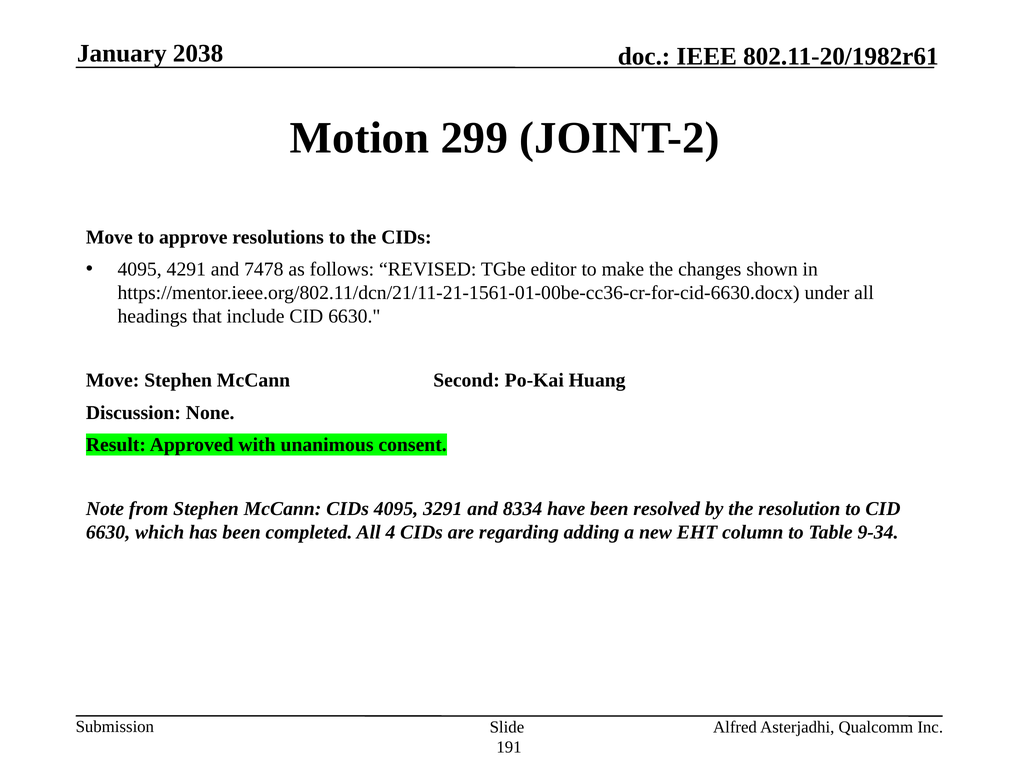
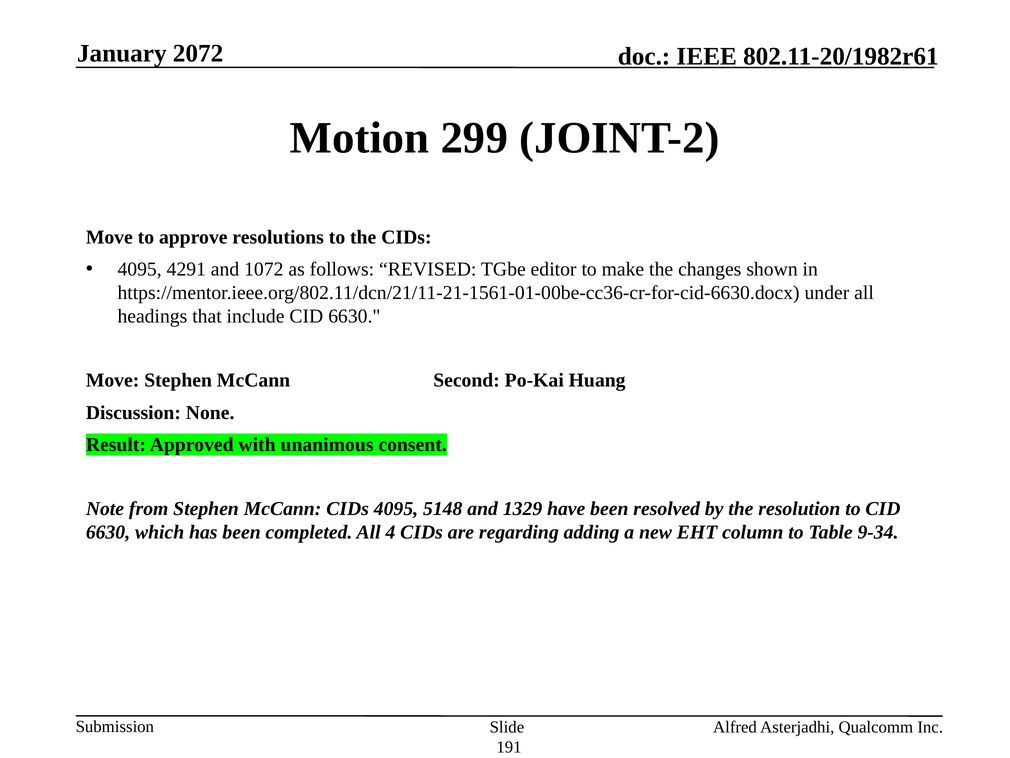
2038: 2038 -> 2072
7478: 7478 -> 1072
3291: 3291 -> 5148
8334: 8334 -> 1329
